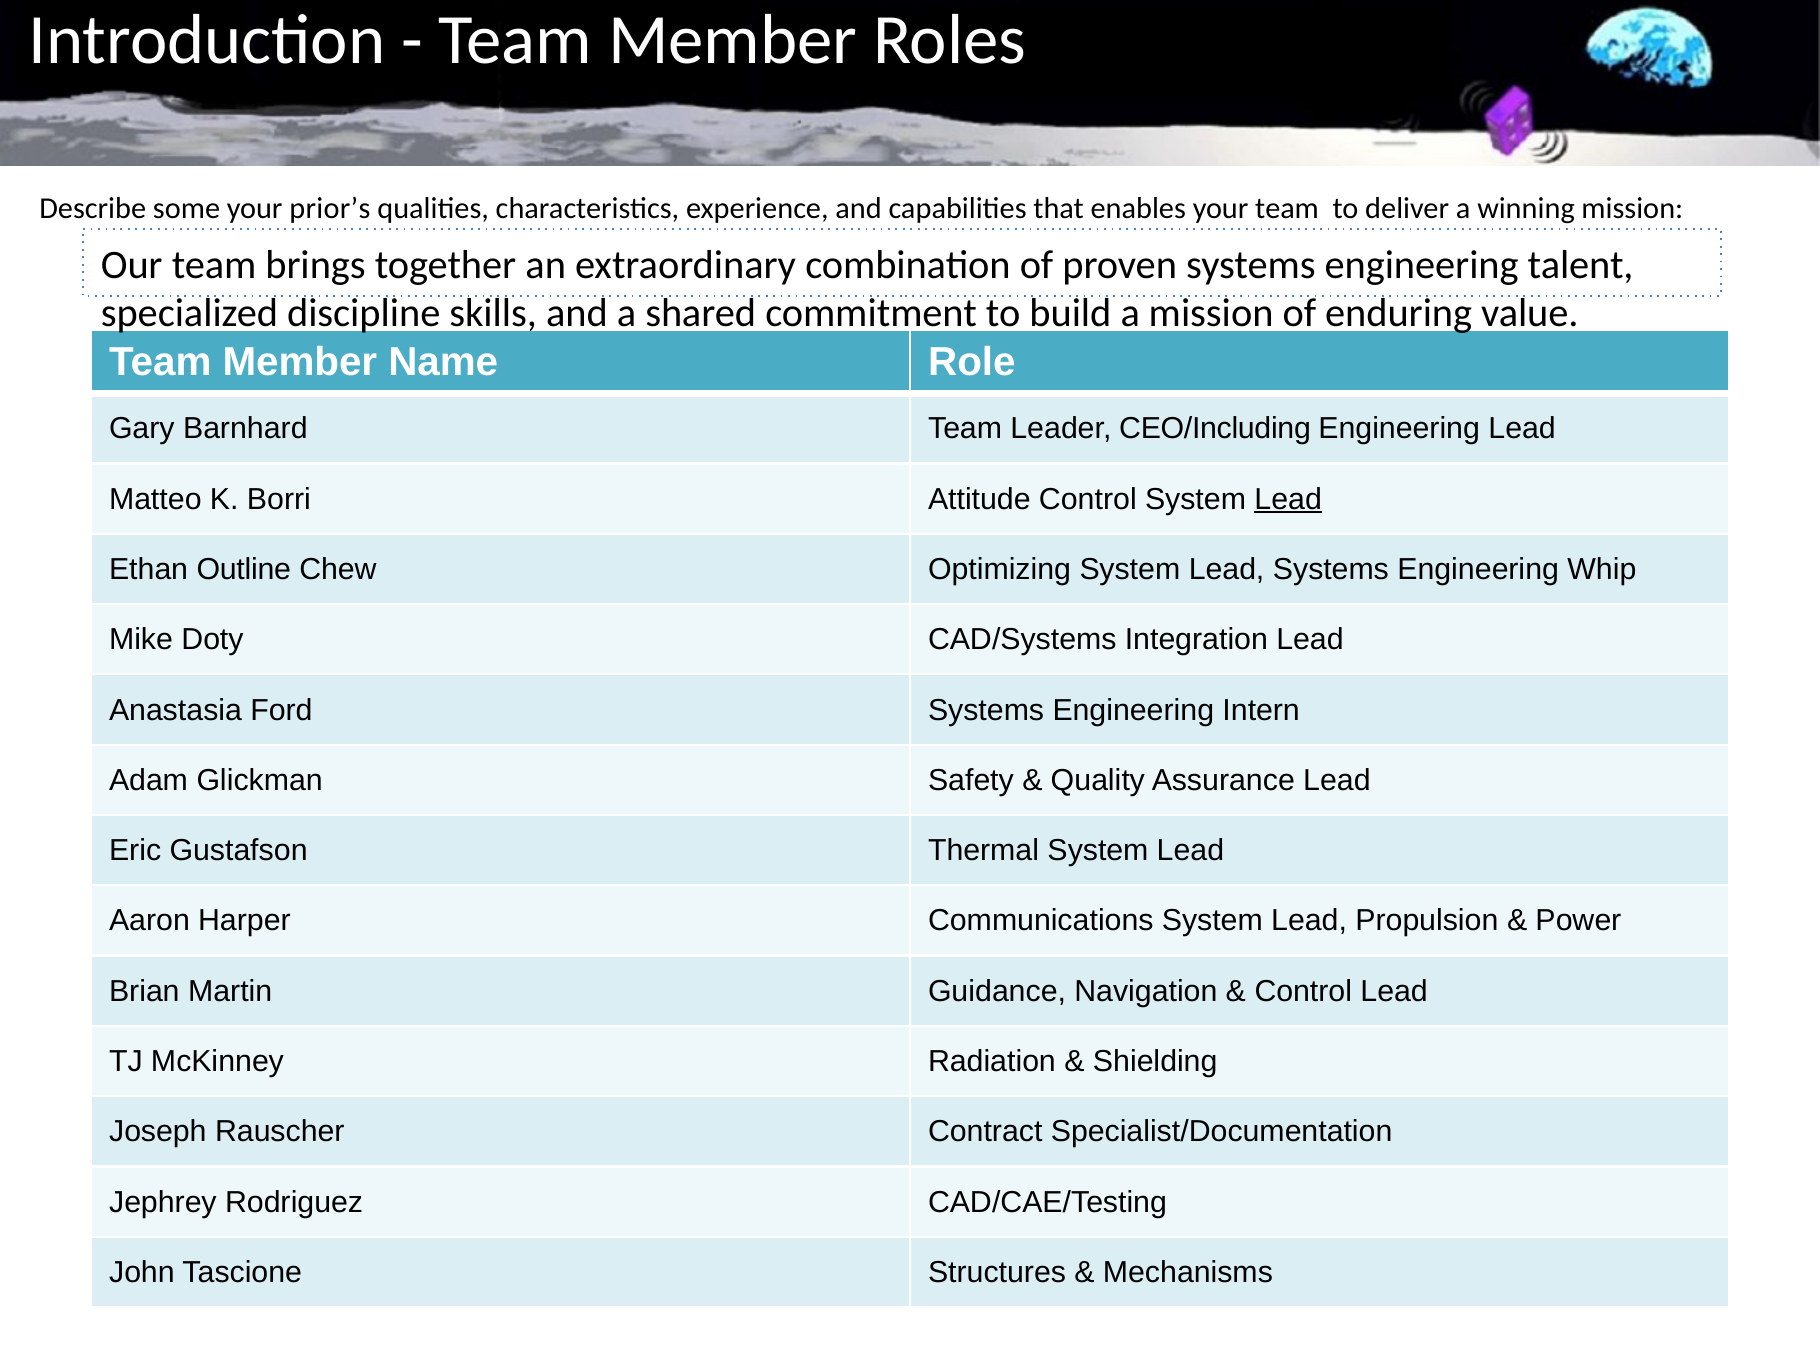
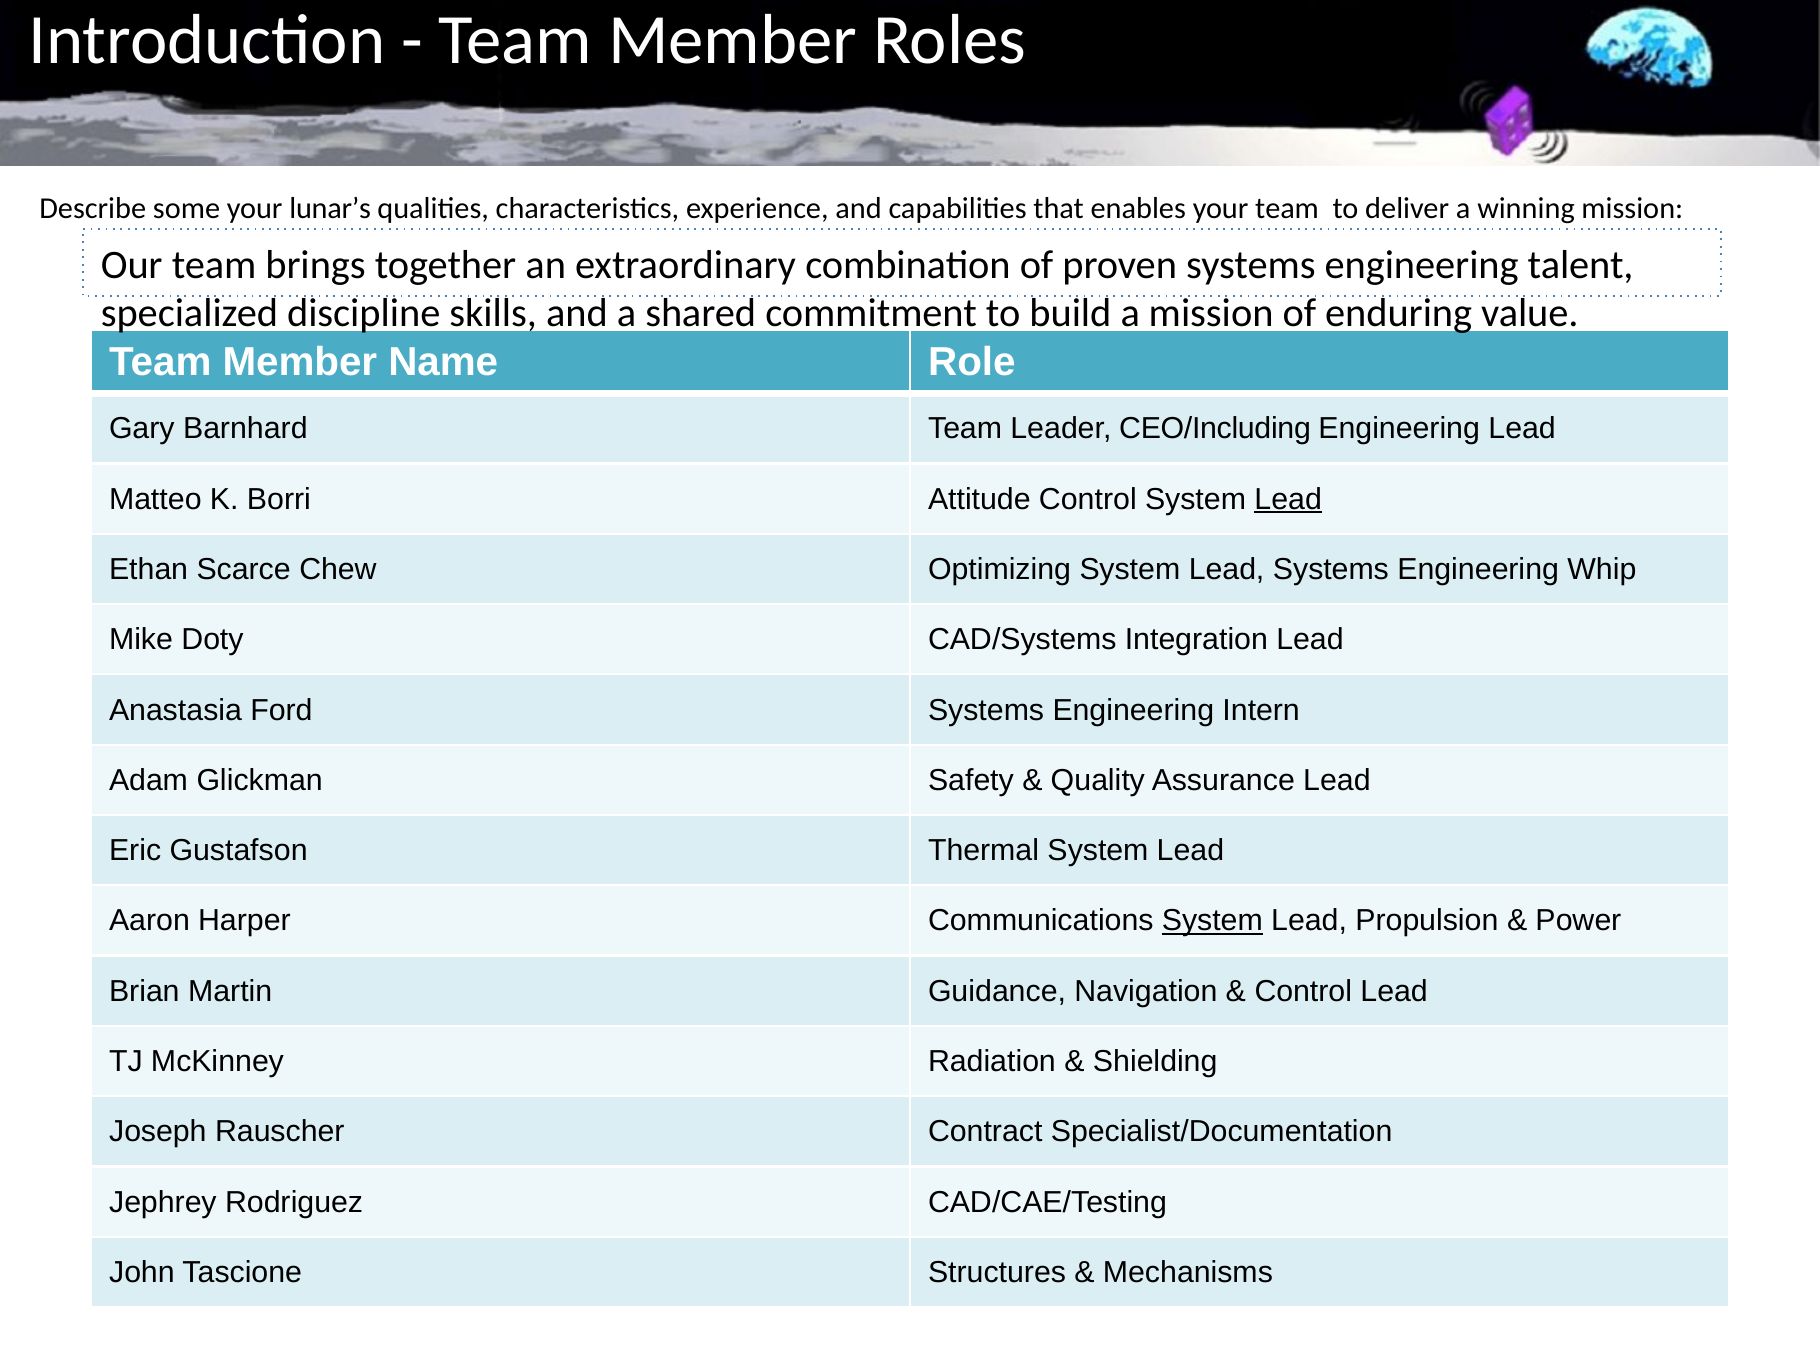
prior’s: prior’s -> lunar’s
Outline: Outline -> Scarce
System at (1212, 921) underline: none -> present
